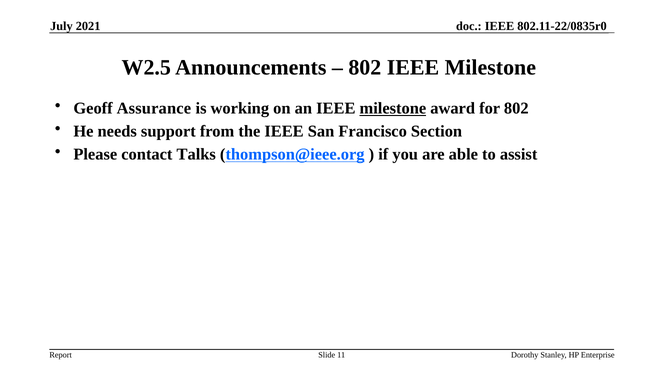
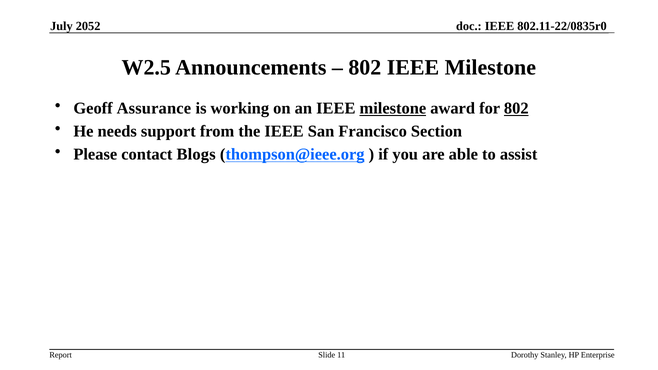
2021: 2021 -> 2052
802 at (516, 108) underline: none -> present
Talks: Talks -> Blogs
